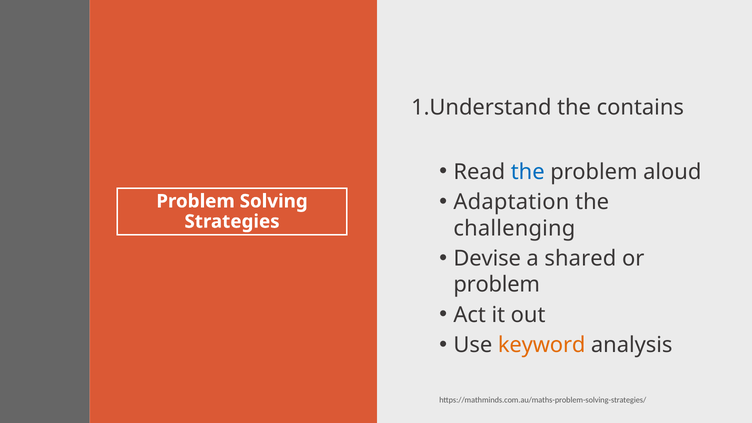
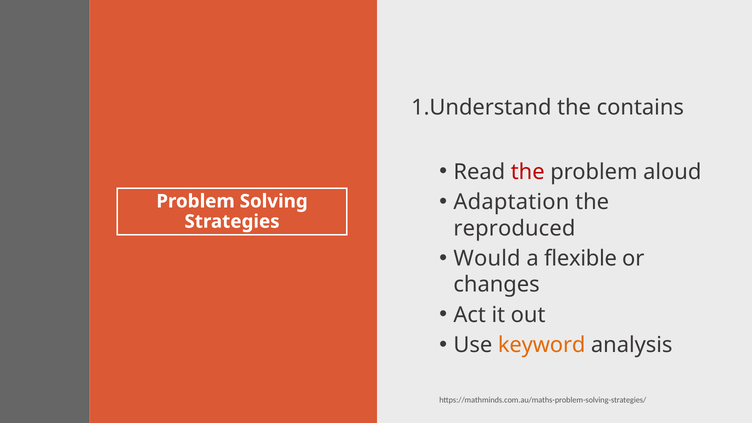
the at (528, 172) colour: blue -> red
challenging: challenging -> reproduced
Devise: Devise -> Would
shared: shared -> flexible
problem at (497, 285): problem -> changes
